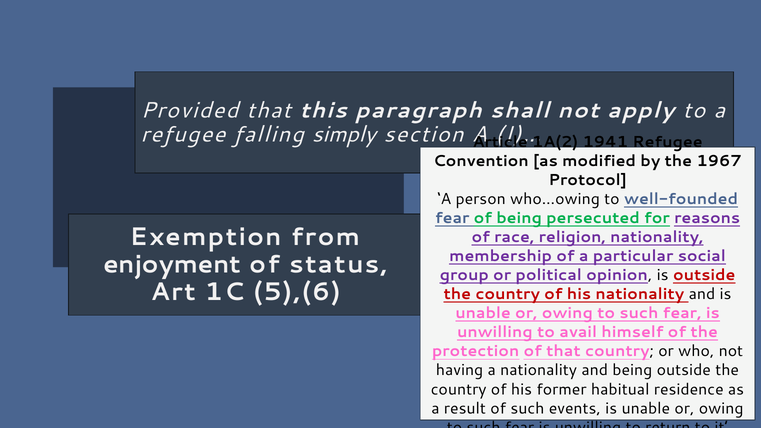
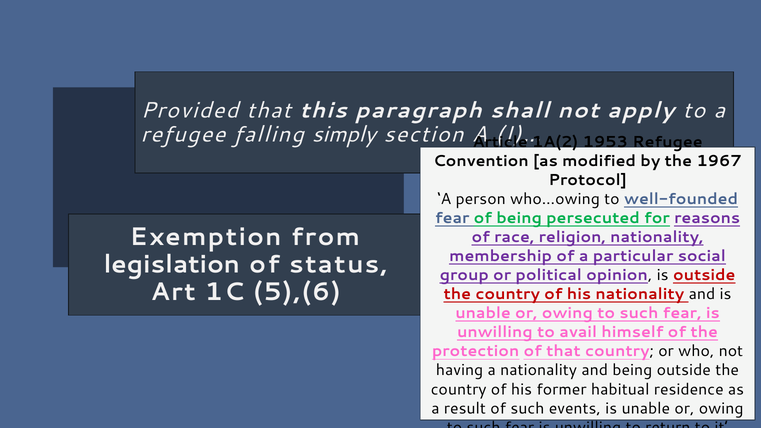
1941: 1941 -> 1953
enjoyment: enjoyment -> legislation
